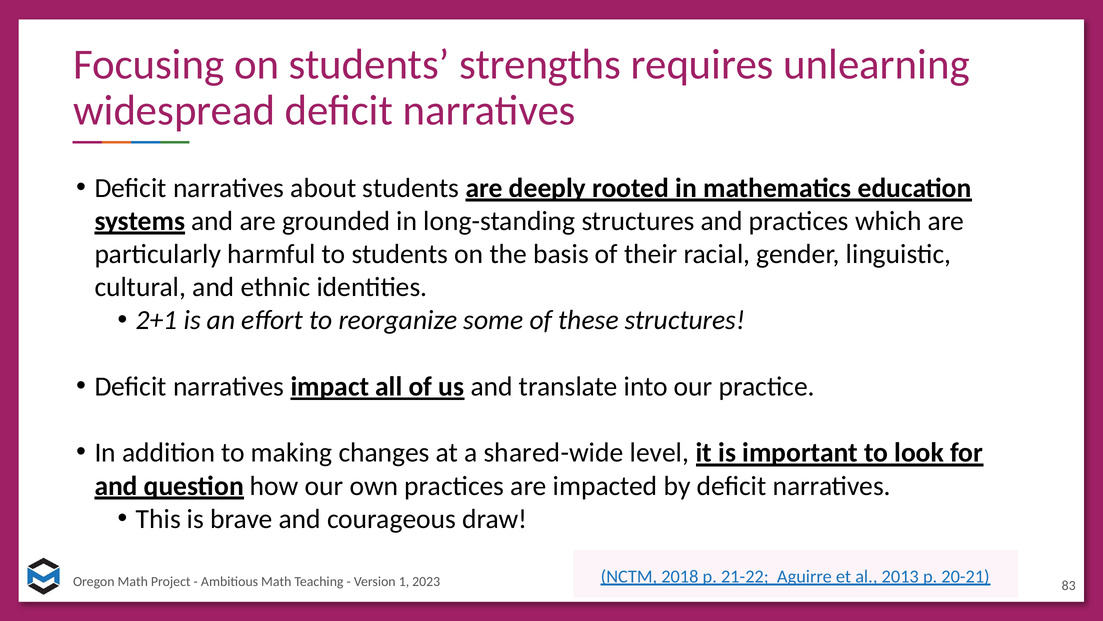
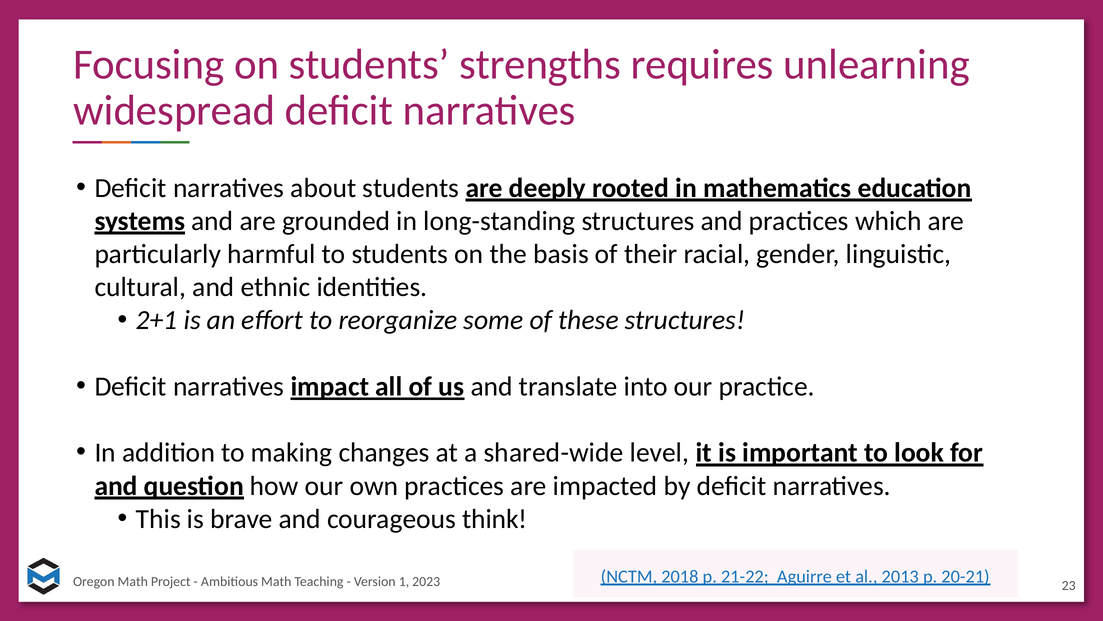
draw: draw -> think
83: 83 -> 23
